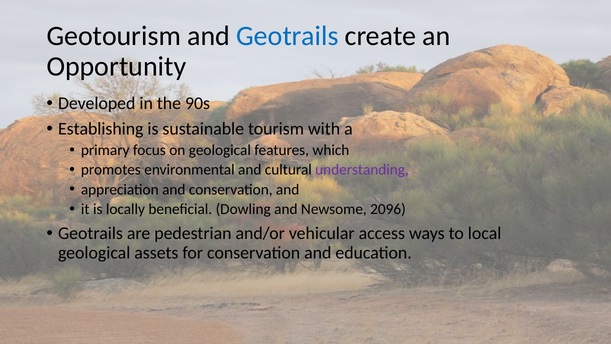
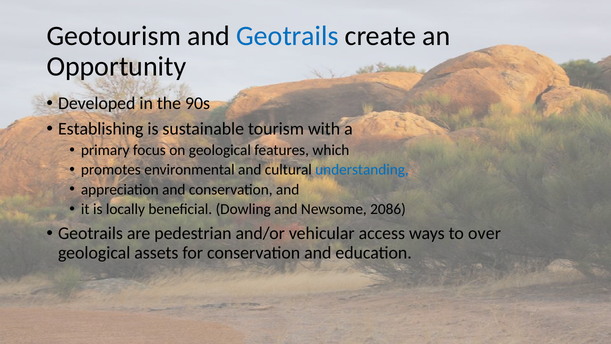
understanding colour: purple -> blue
2096: 2096 -> 2086
local: local -> over
